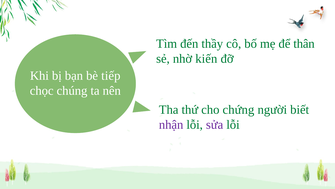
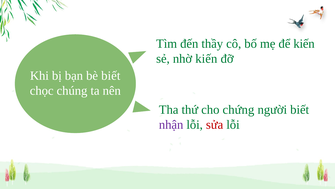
để thân: thân -> kiến
bè tiếp: tiếp -> biết
sửa colour: purple -> red
